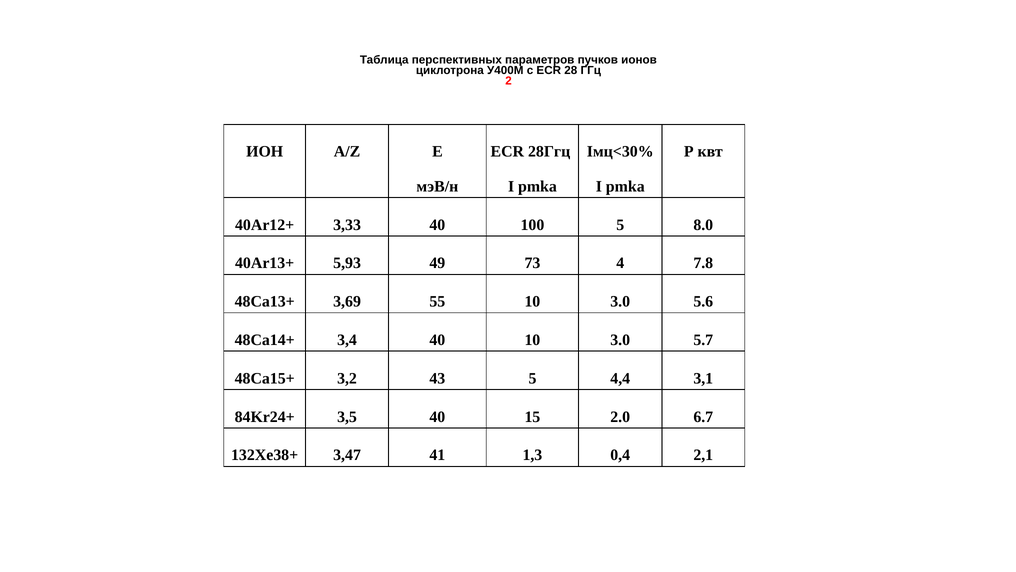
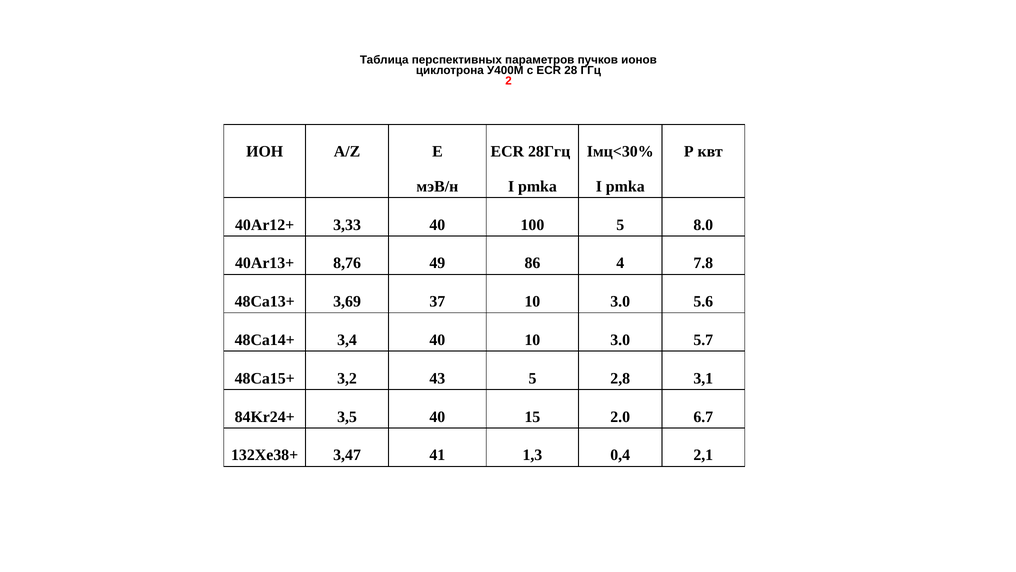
5,93: 5,93 -> 8,76
73: 73 -> 86
55: 55 -> 37
4,4: 4,4 -> 2,8
